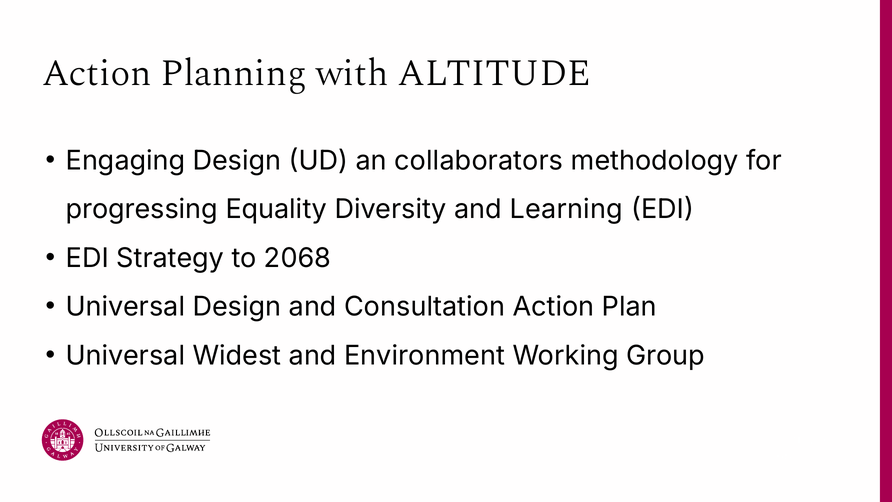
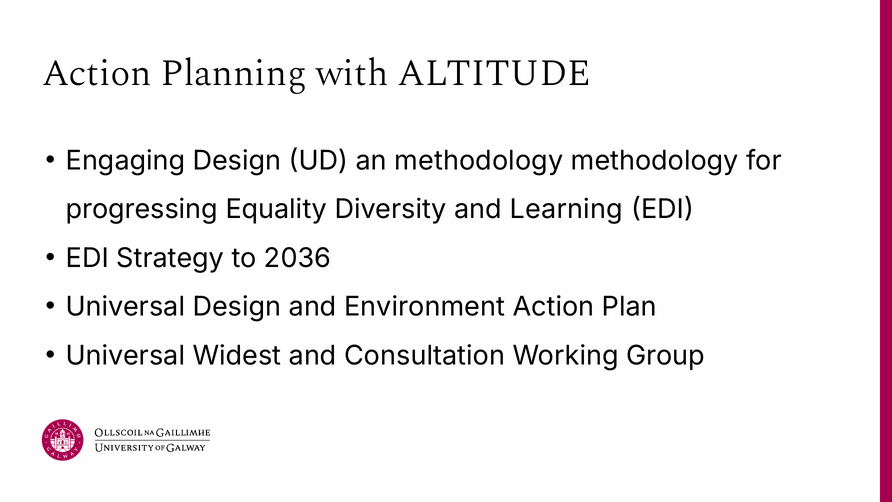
an collaborators: collaborators -> methodology
2068: 2068 -> 2036
Consultation: Consultation -> Environment
Environment: Environment -> Consultation
